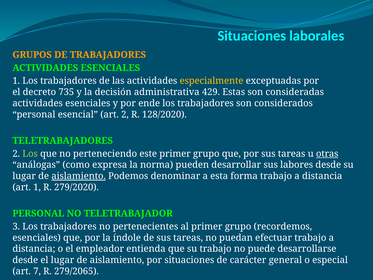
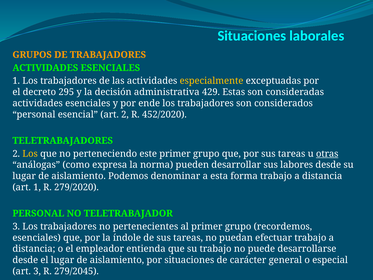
735: 735 -> 295
128/2020: 128/2020 -> 452/2020
Los at (30, 154) colour: light green -> yellow
aislamiento at (79, 176) underline: present -> none
art 7: 7 -> 3
279/2065: 279/2065 -> 279/2045
